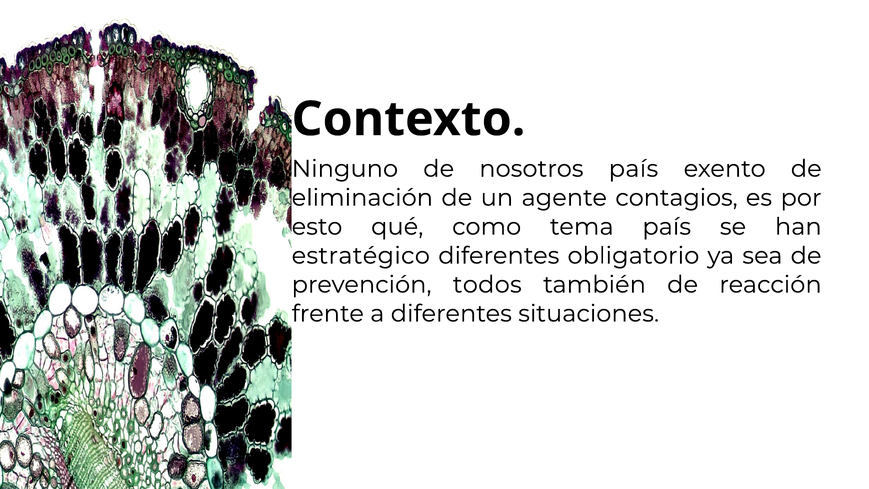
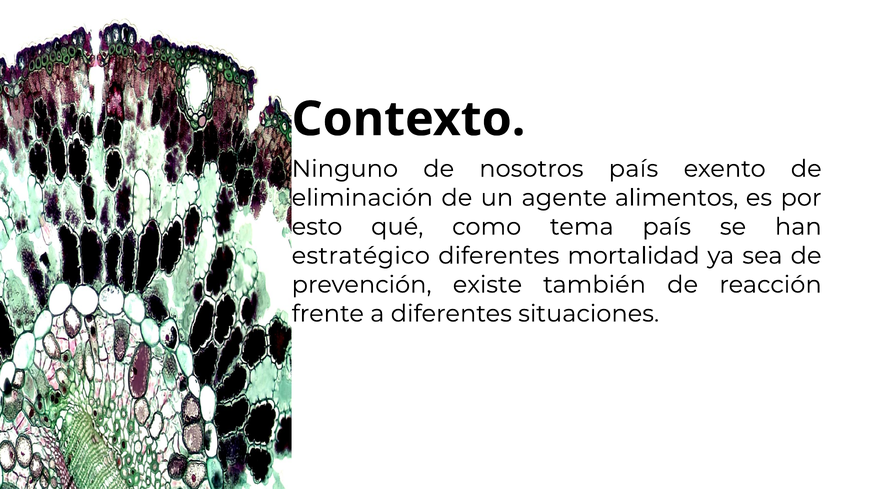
contagios: contagios -> alimentos
obligatorio: obligatorio -> mortalidad
todos: todos -> existe
